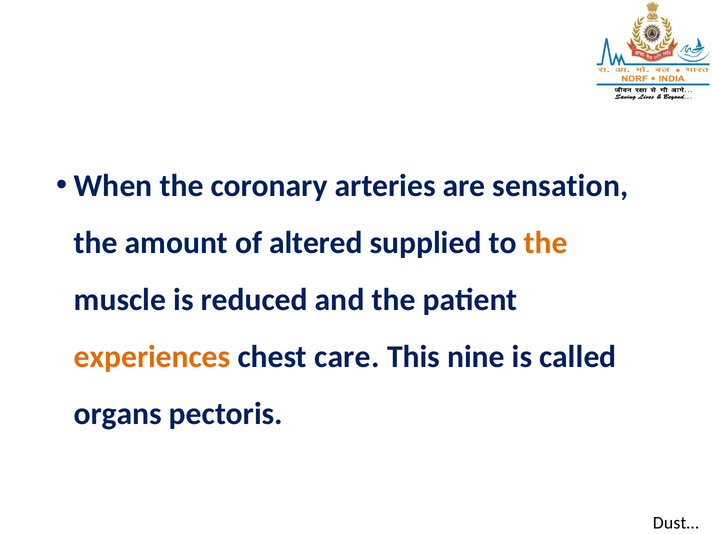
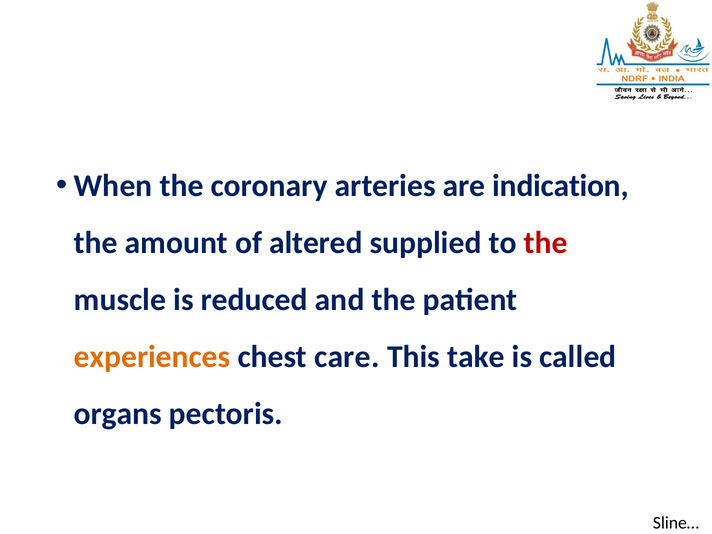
sensation: sensation -> indication
the at (546, 243) colour: orange -> red
nine: nine -> take
Dust…: Dust… -> Sline…
